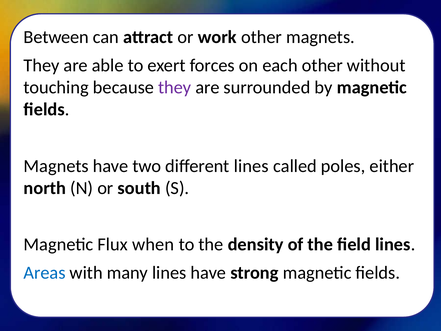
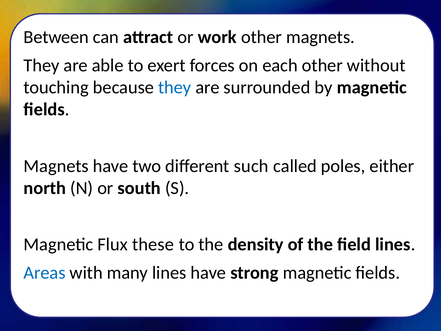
they at (175, 87) colour: purple -> blue
different lines: lines -> such
when: when -> these
